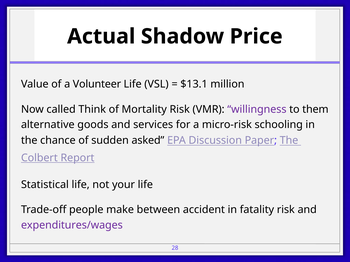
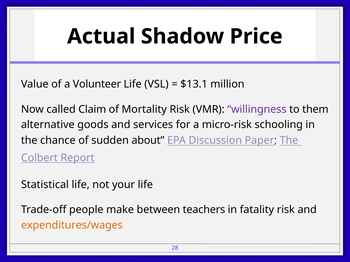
Think: Think -> Claim
asked: asked -> about
accident: accident -> teachers
expenditures/wages colour: purple -> orange
